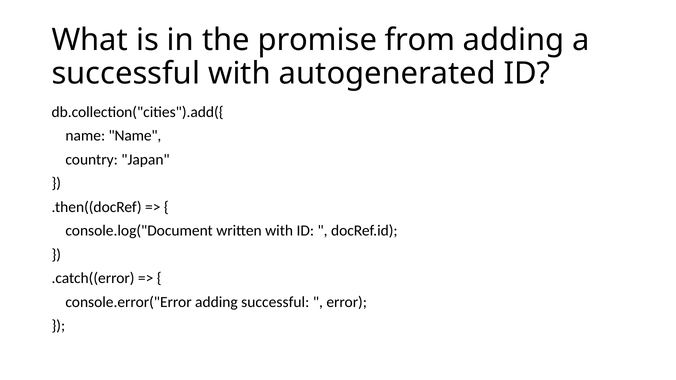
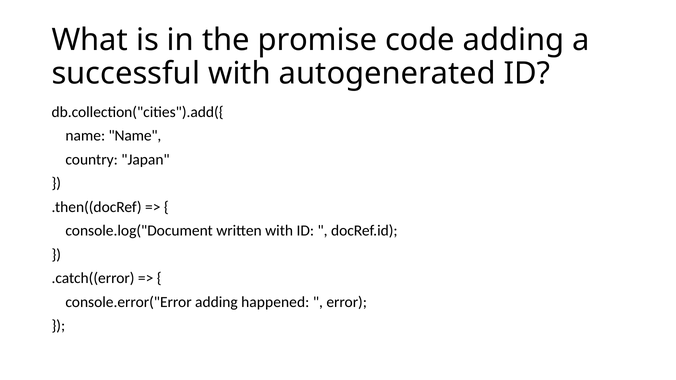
from: from -> code
adding successful: successful -> happened
